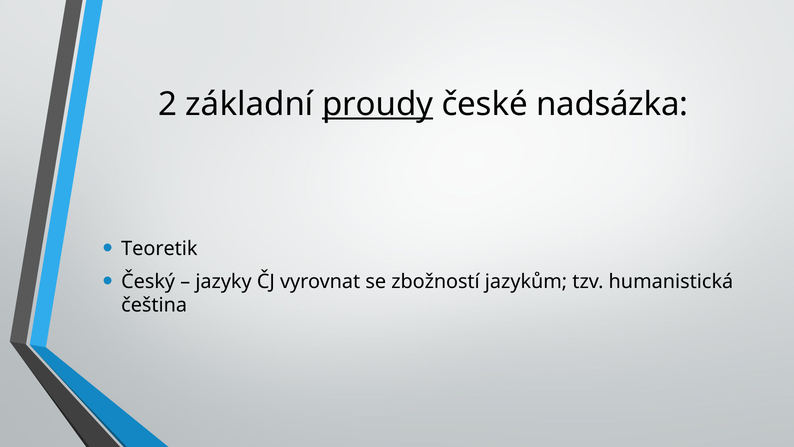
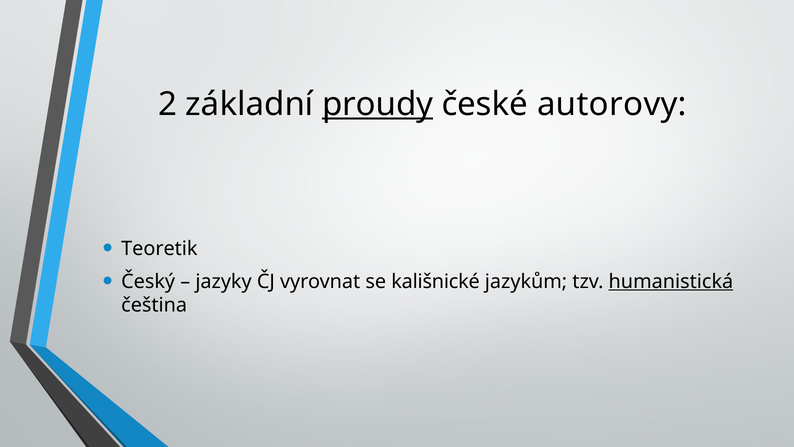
nadsázka: nadsázka -> autorovy
zbožností: zbožností -> kališnické
humanistická underline: none -> present
